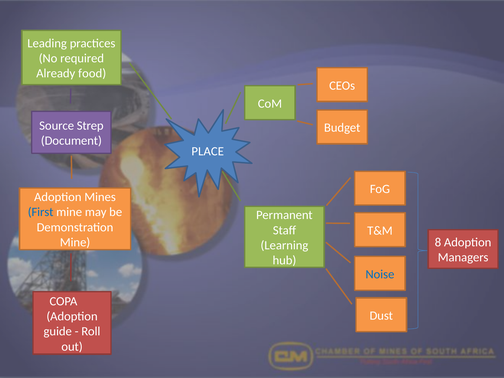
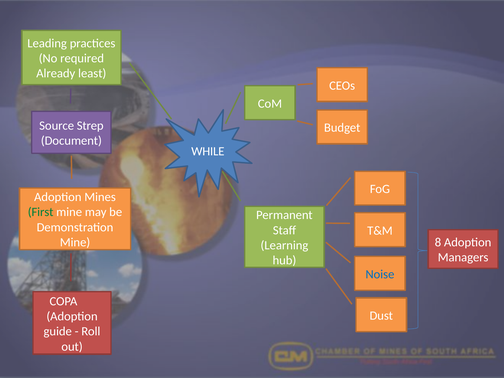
food: food -> least
PLACE: PLACE -> WHILE
First colour: blue -> green
